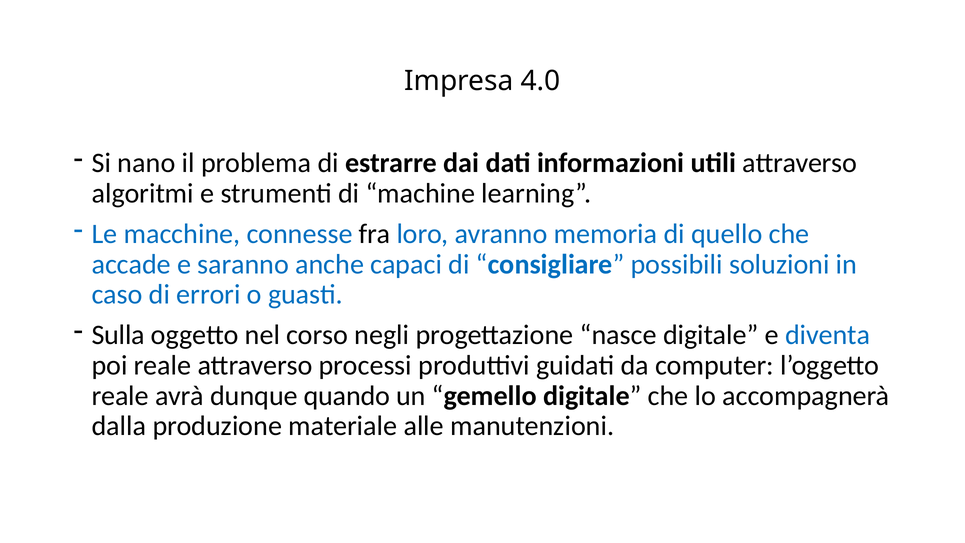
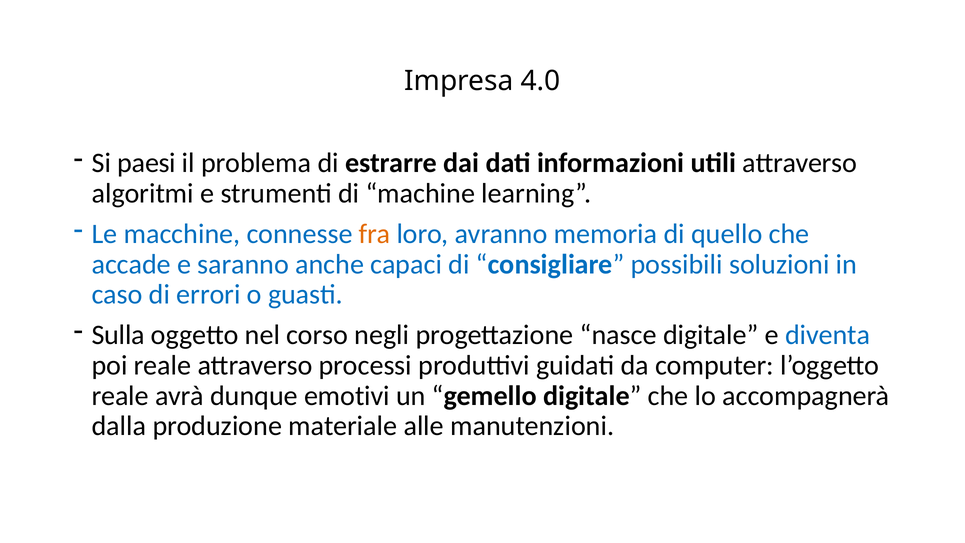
nano: nano -> paesi
fra colour: black -> orange
quando: quando -> emotivi
